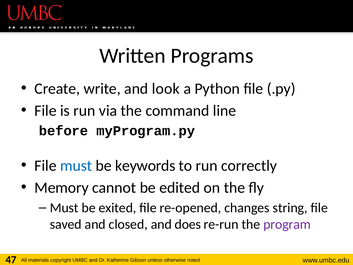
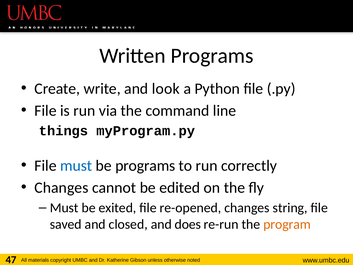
before: before -> things
be keywords: keywords -> programs
Memory at (62, 187): Memory -> Changes
program colour: purple -> orange
